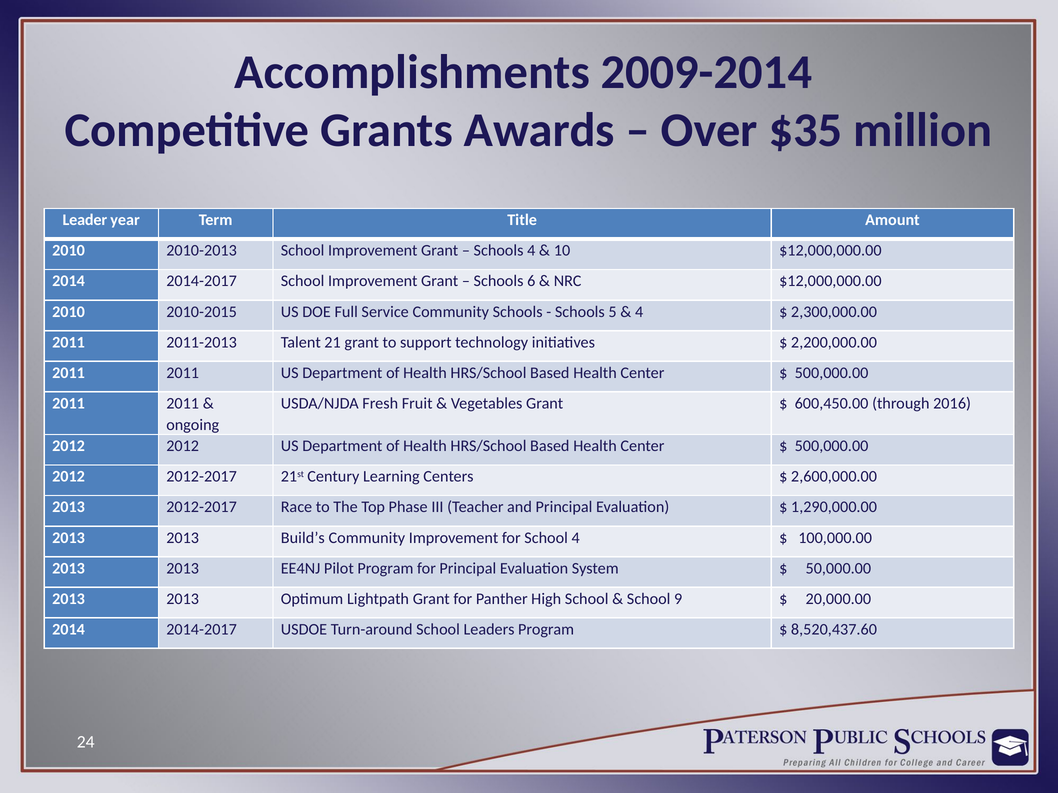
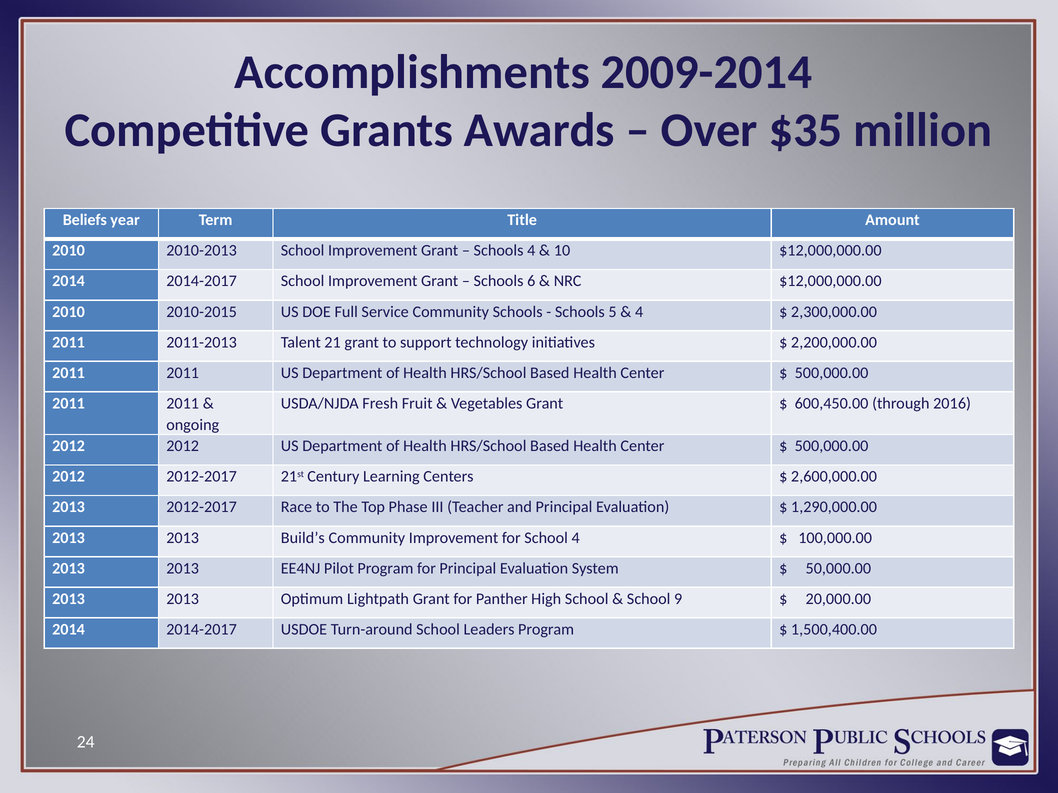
Leader: Leader -> Beliefs
8,520,437.60: 8,520,437.60 -> 1,500,400.00
